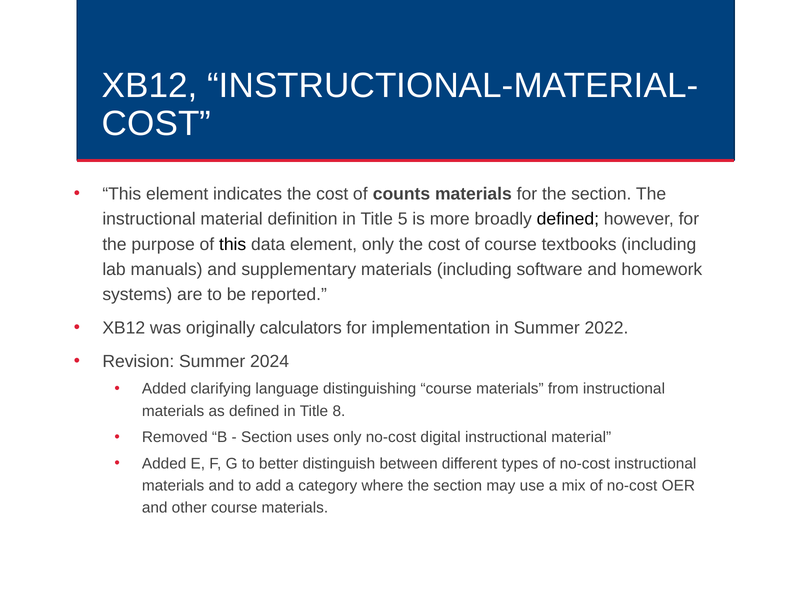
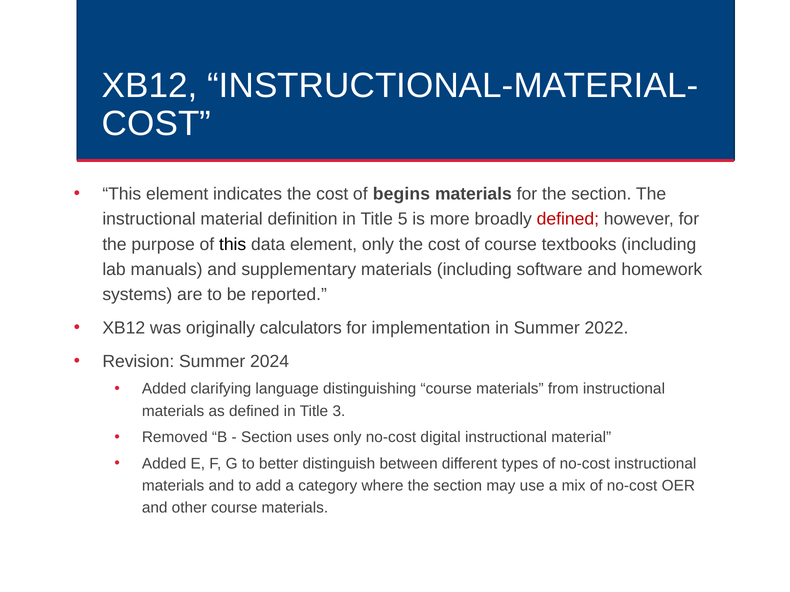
counts: counts -> begins
defined at (568, 219) colour: black -> red
8: 8 -> 3
